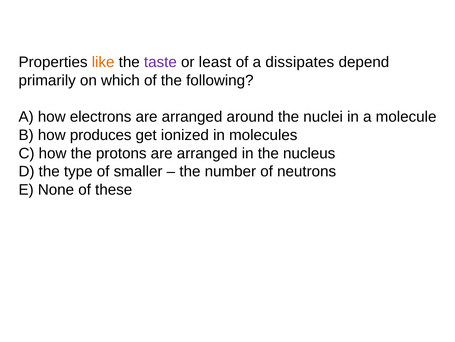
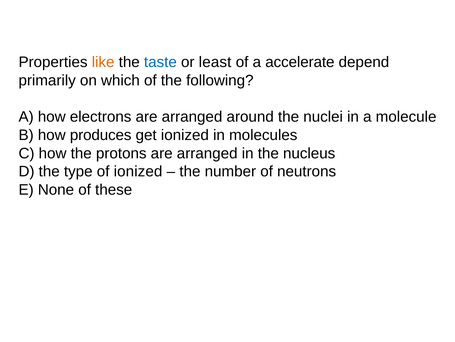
taste colour: purple -> blue
dissipates: dissipates -> accelerate
of smaller: smaller -> ionized
